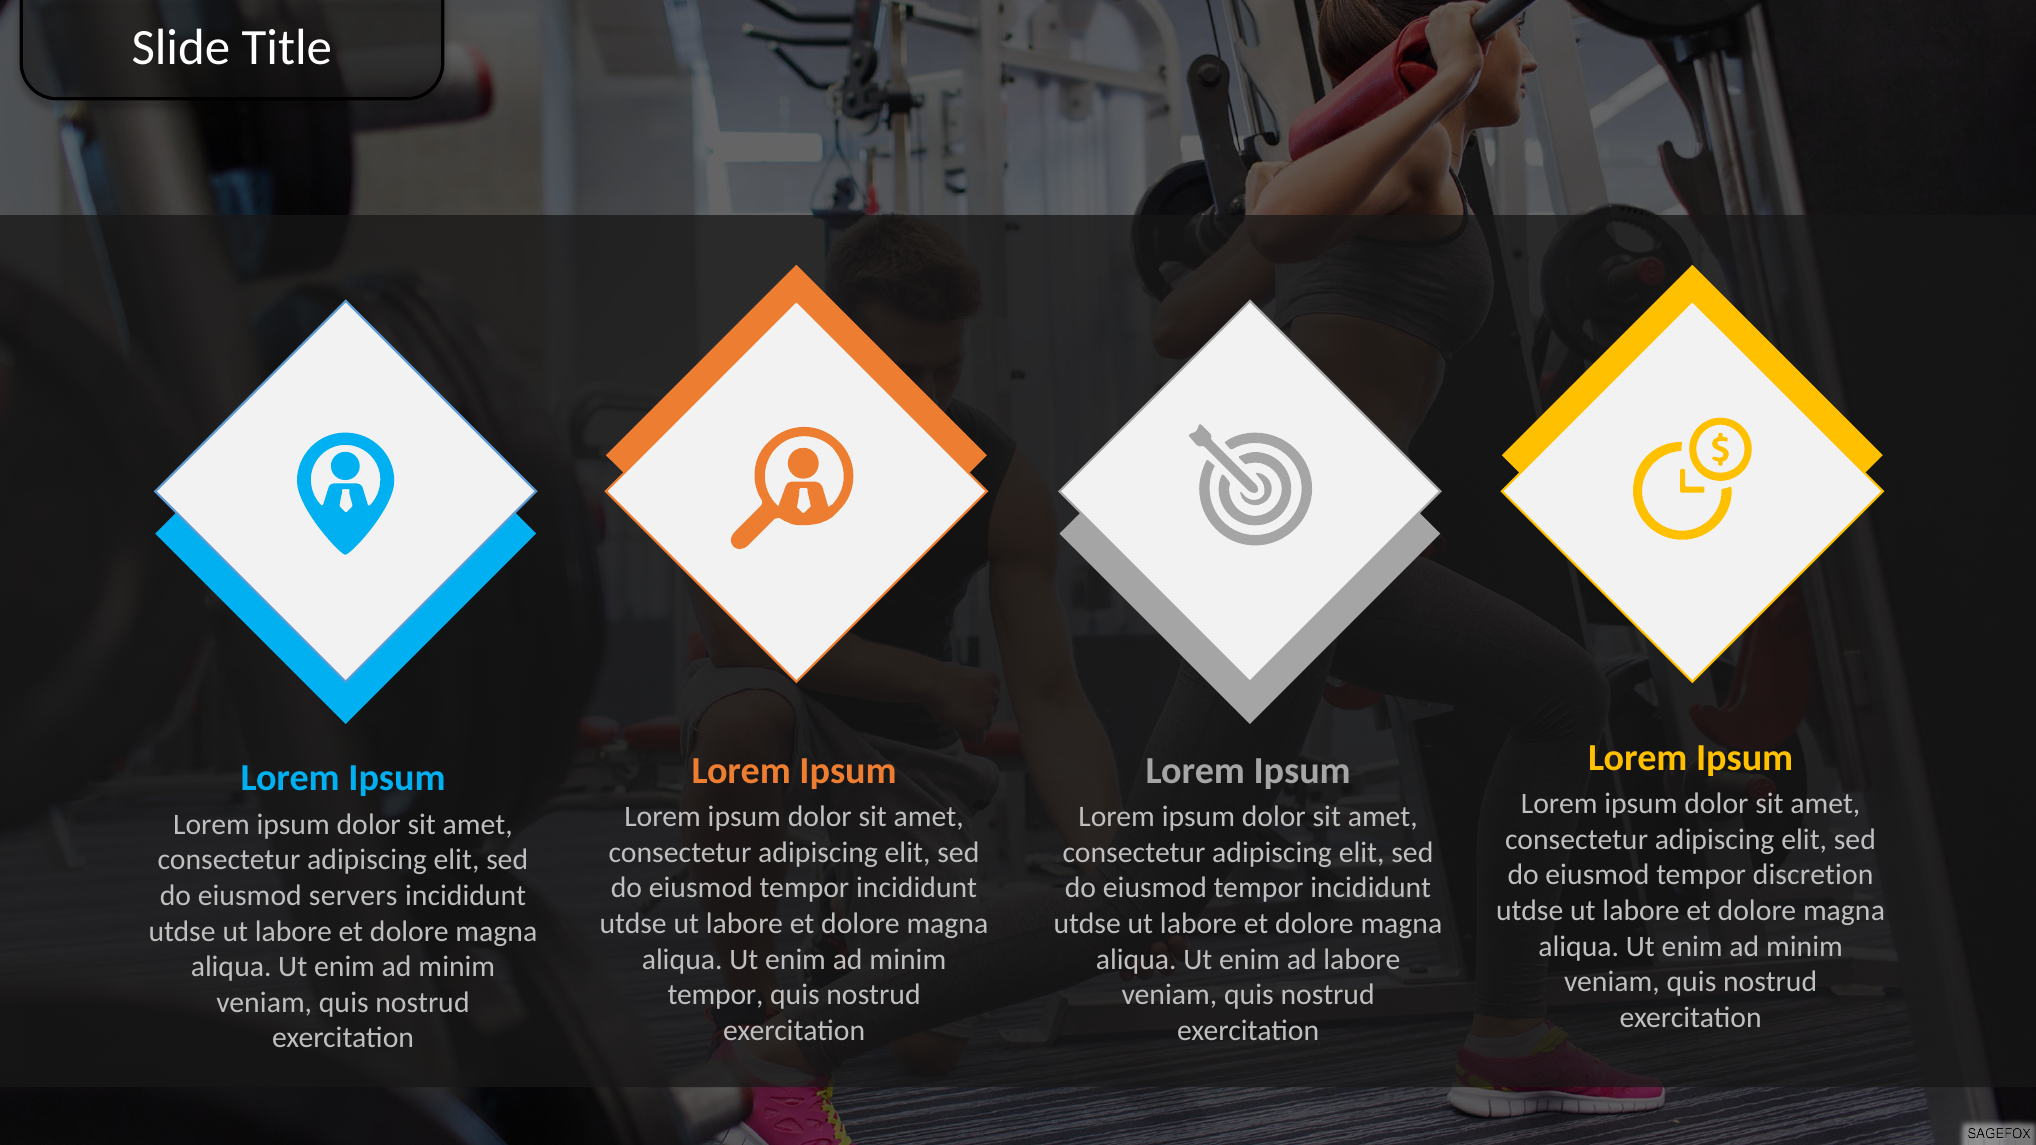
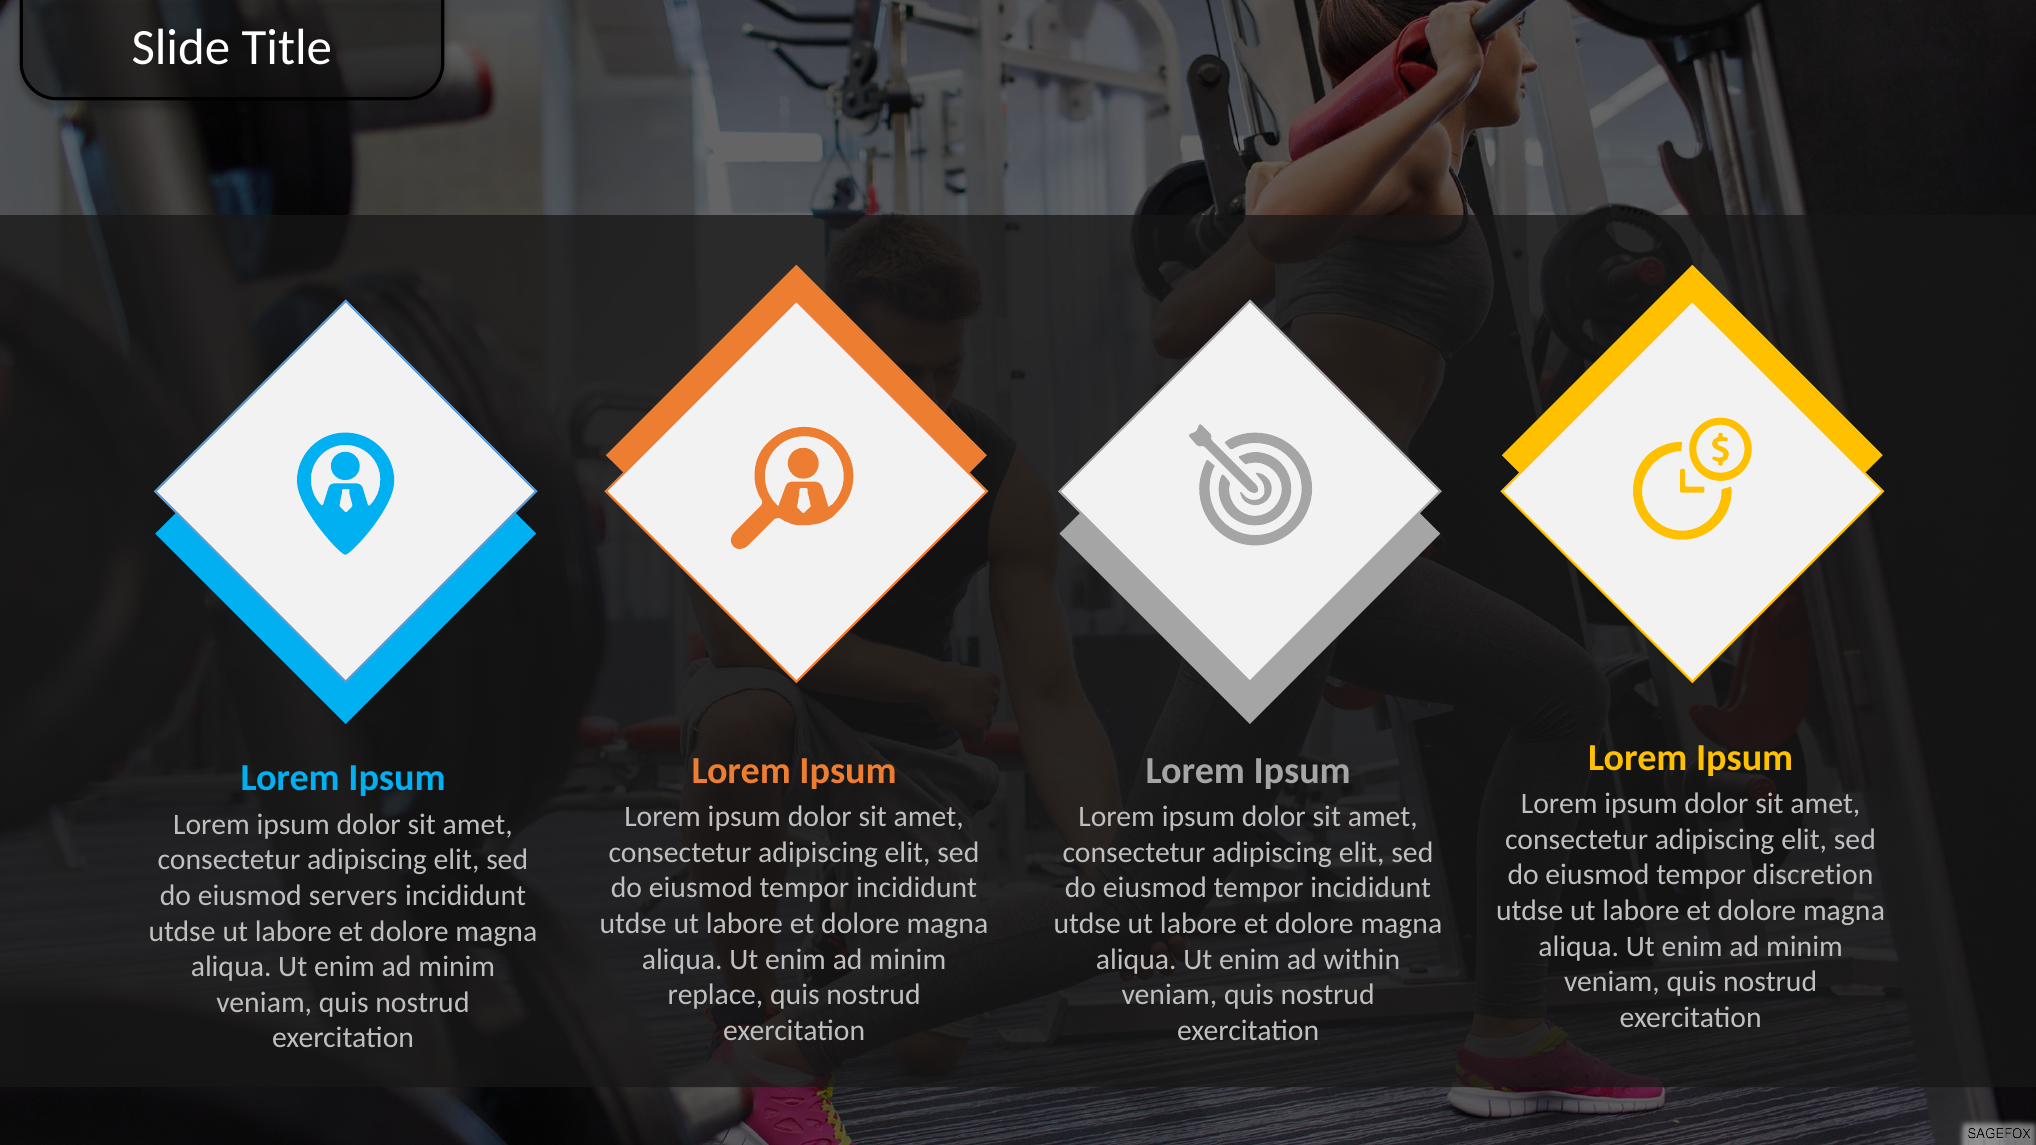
ad labore: labore -> within
tempor at (715, 995): tempor -> replace
